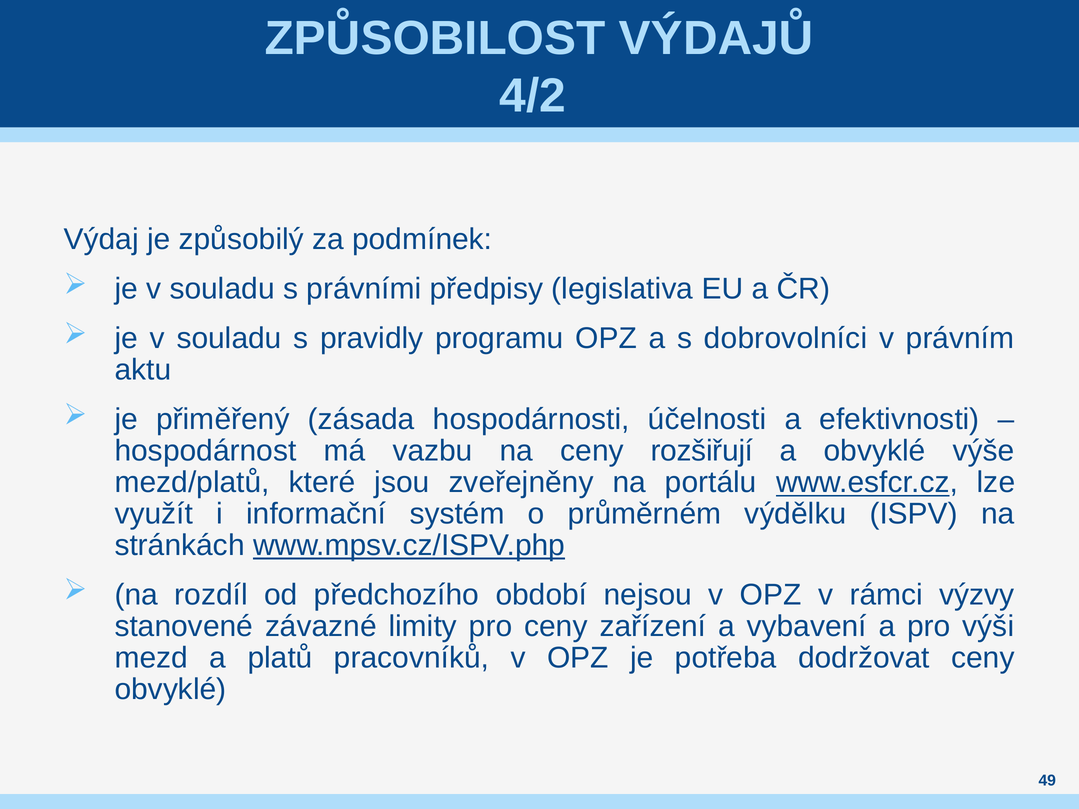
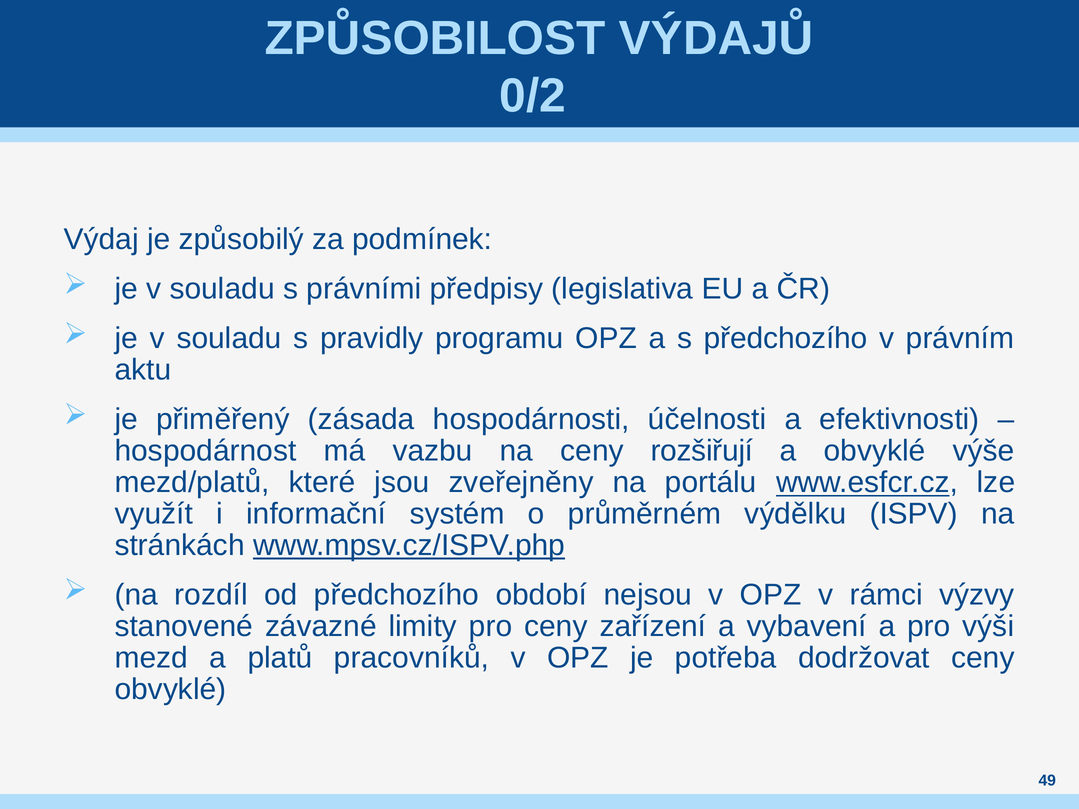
4/2: 4/2 -> 0/2
s dobrovolníci: dobrovolníci -> předchozího
